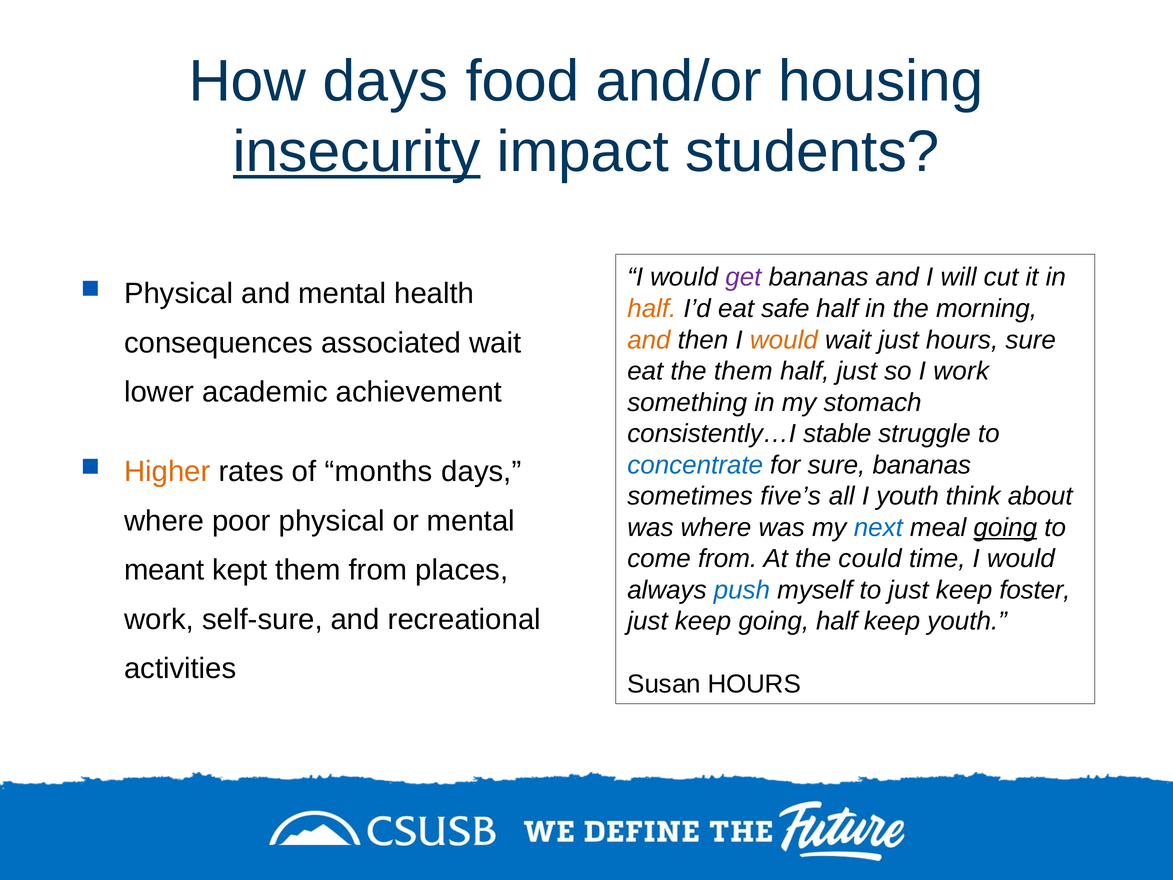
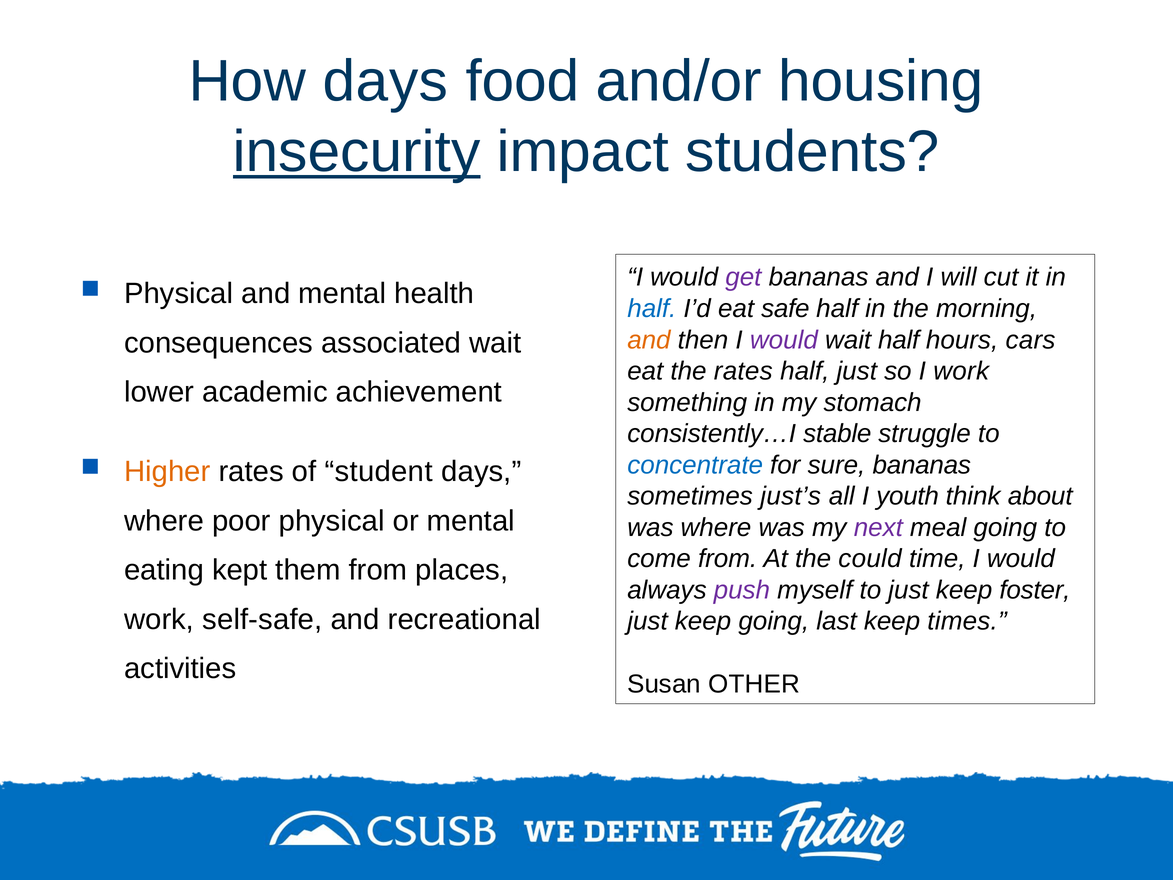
half at (652, 309) colour: orange -> blue
would at (784, 340) colour: orange -> purple
wait just: just -> half
hours sure: sure -> cars
the them: them -> rates
months: months -> student
five’s: five’s -> just’s
next colour: blue -> purple
going at (1005, 527) underline: present -> none
meant: meant -> eating
push colour: blue -> purple
self-sure: self-sure -> self-safe
going half: half -> last
keep youth: youth -> times
Susan HOURS: HOURS -> OTHER
